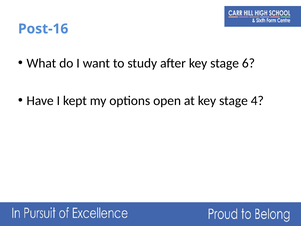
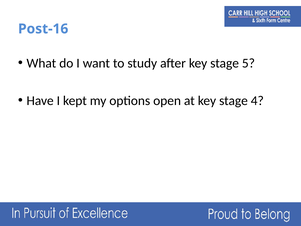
6: 6 -> 5
